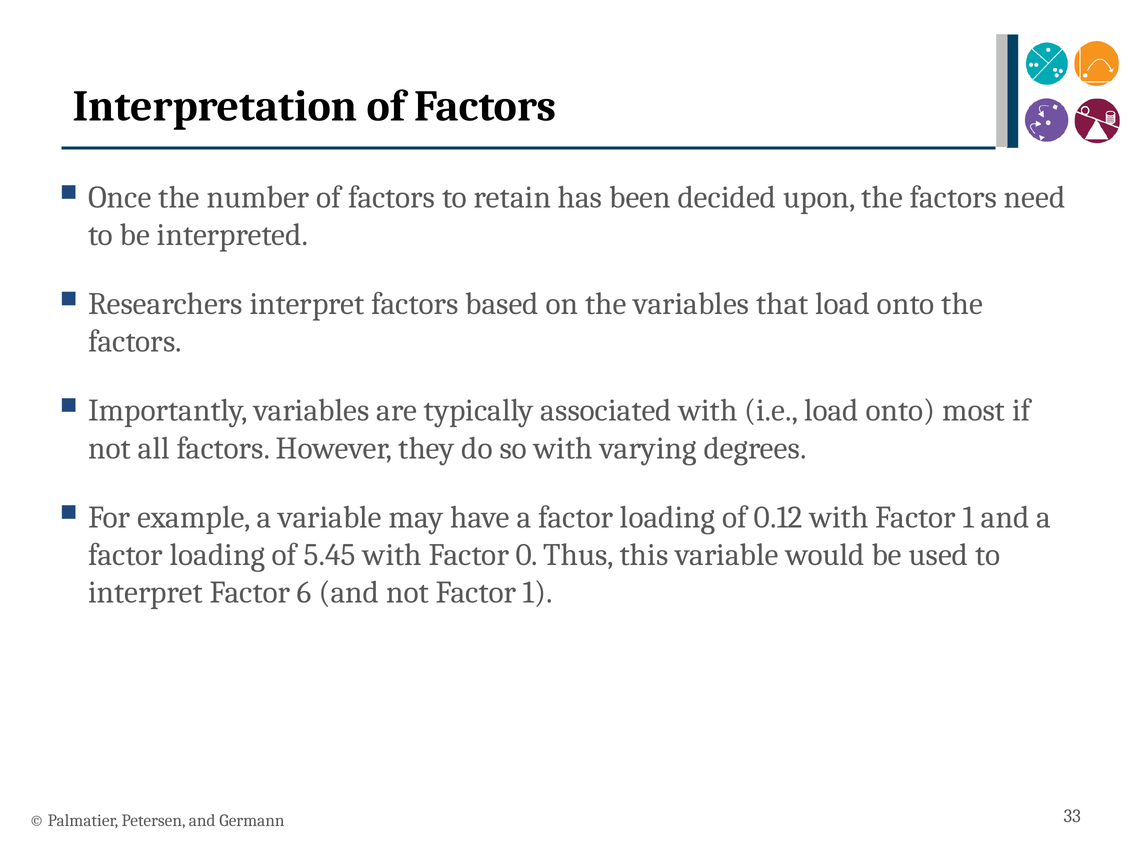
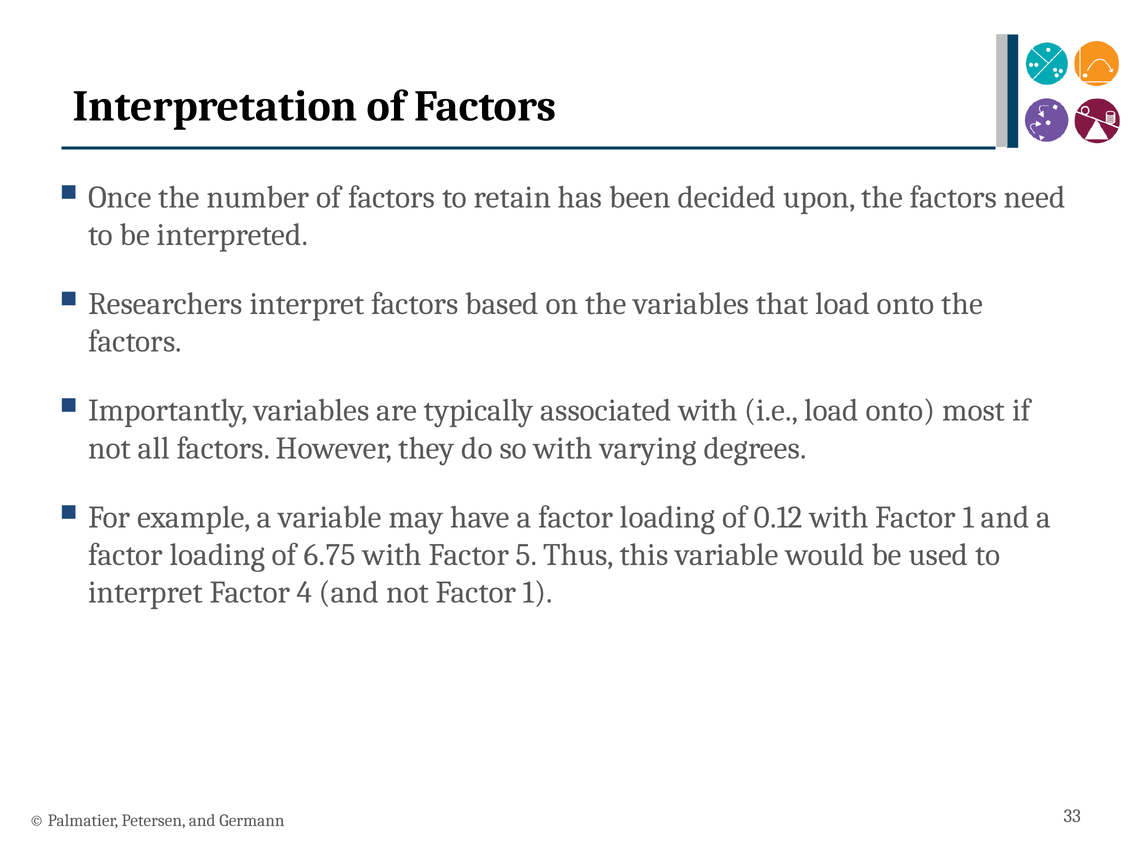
5.45: 5.45 -> 6.75
0: 0 -> 5
6: 6 -> 4
